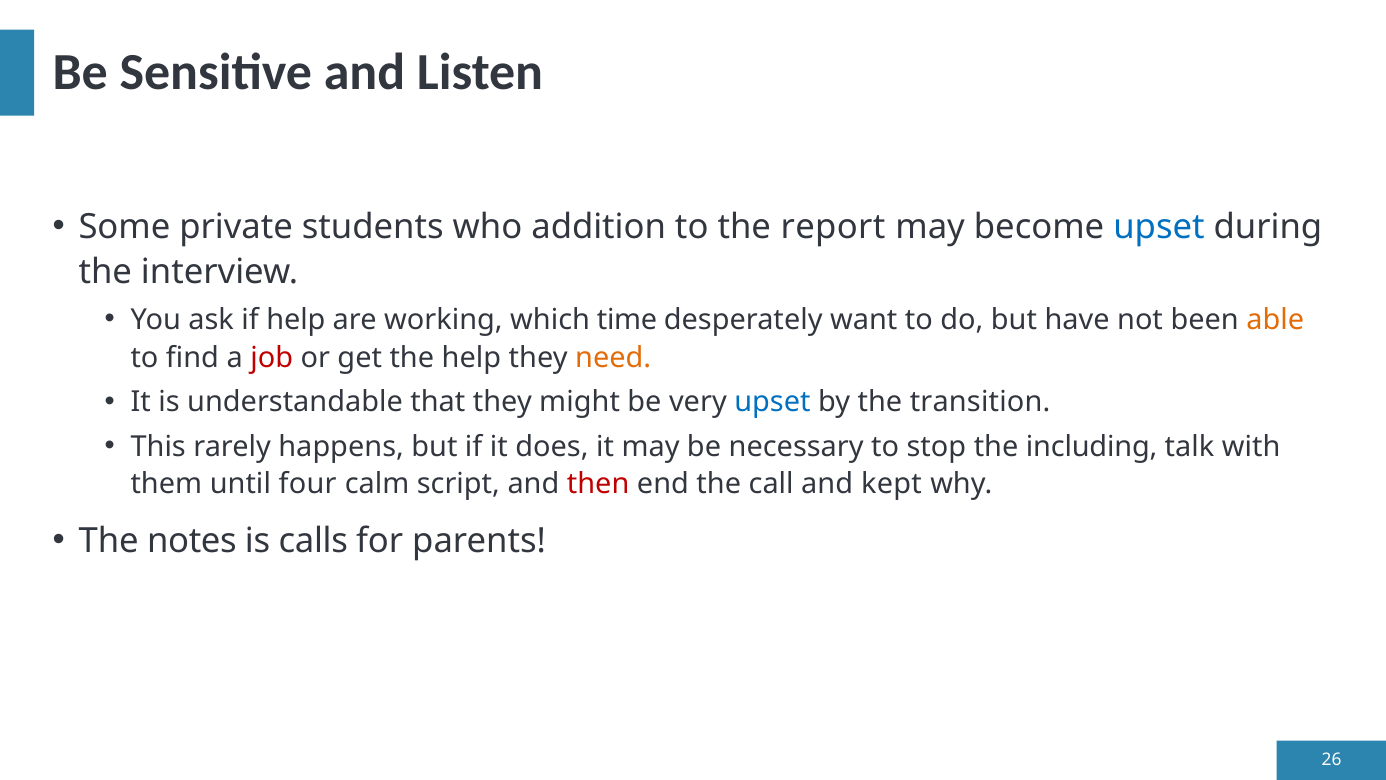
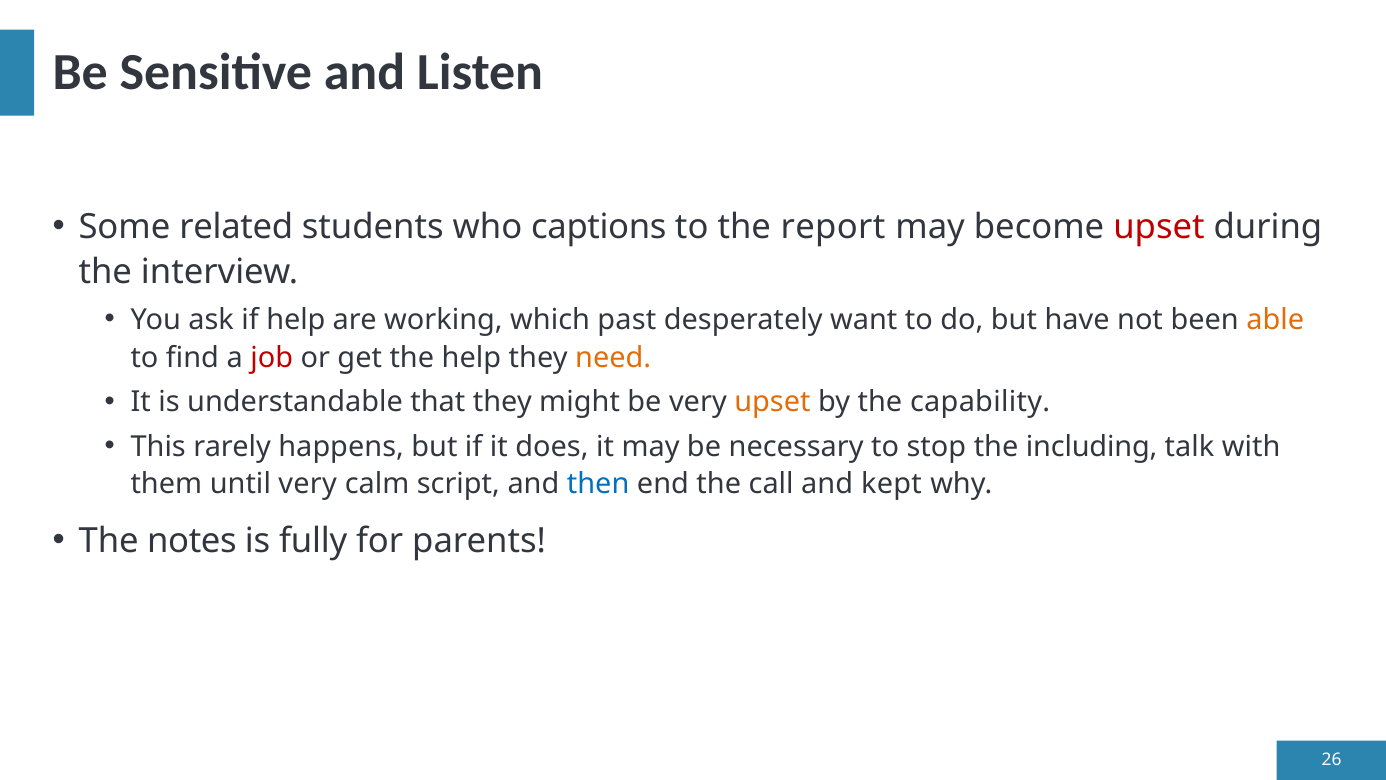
private: private -> related
addition: addition -> captions
upset at (1159, 227) colour: blue -> red
time: time -> past
upset at (772, 402) colour: blue -> orange
transition: transition -> capability
until four: four -> very
then colour: red -> blue
calls: calls -> fully
